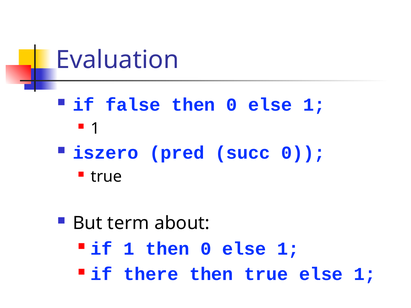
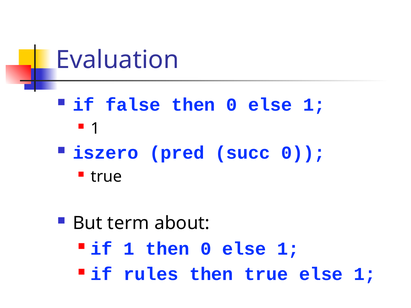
there: there -> rules
